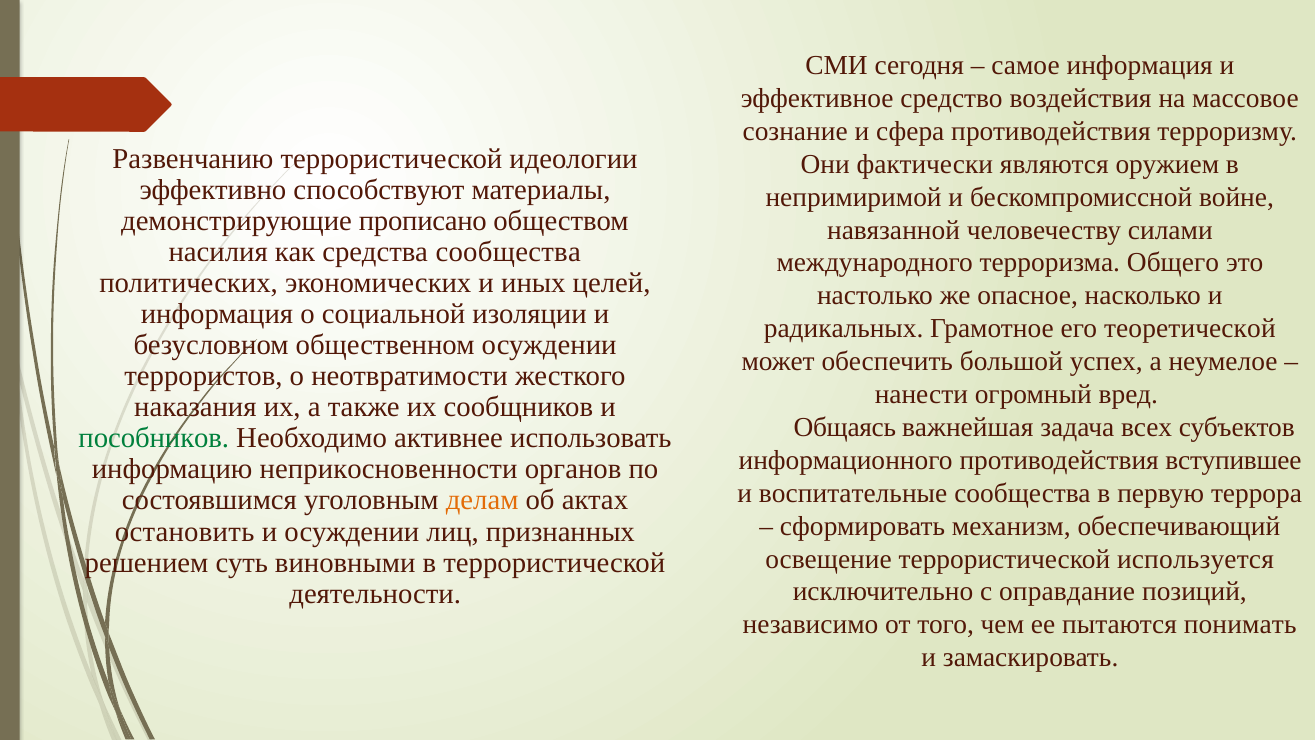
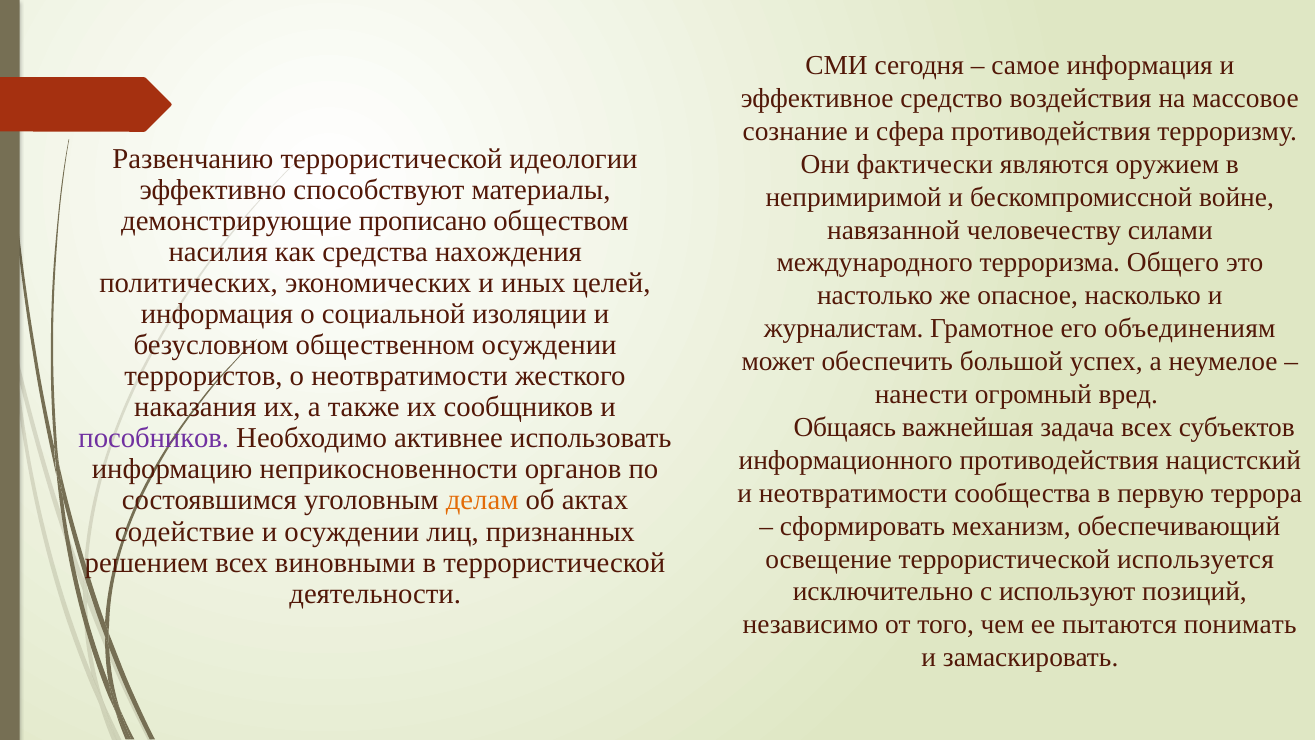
средства сообщества: сообщества -> нахождения
радикальных: радикальных -> журналистам
теоретической: теоретической -> объединениям
пособников colour: green -> purple
вступившее: вступившее -> нацистский
и воспитательные: воспитательные -> неотвратимости
остановить: остановить -> содействие
решением суть: суть -> всех
оправдание: оправдание -> используют
